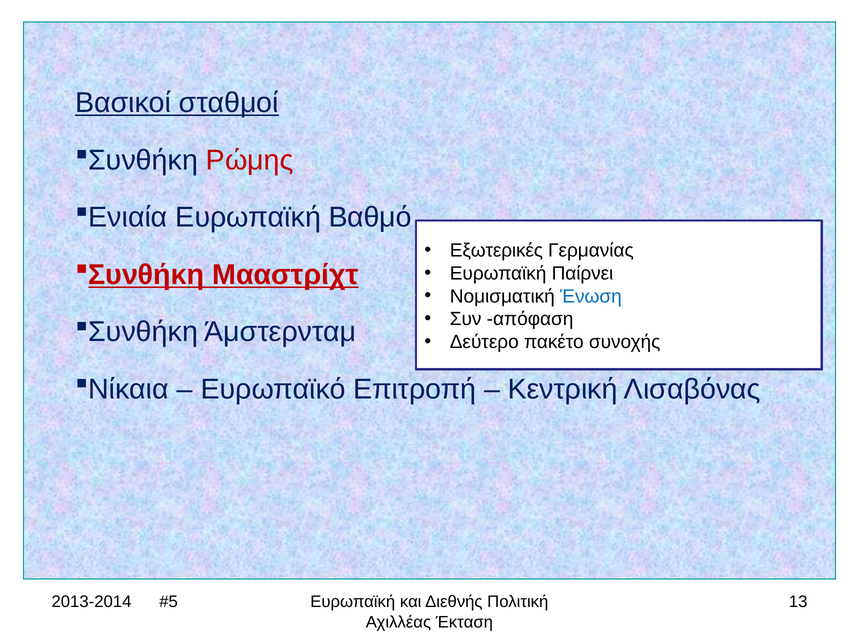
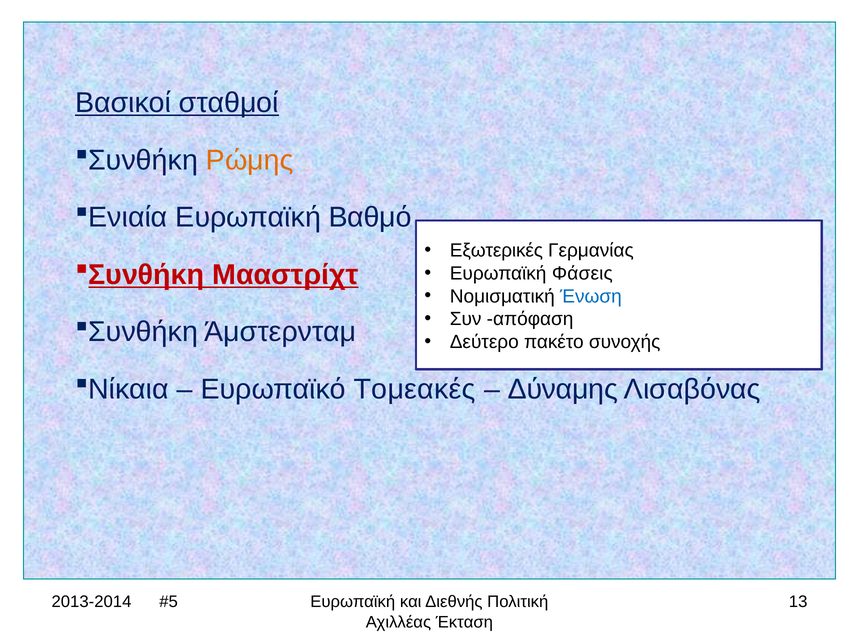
Ρώμης colour: red -> orange
Παίρνει: Παίρνει -> Φάσεις
Επιτροπή: Επιτροπή -> Τομεακές
Κεντρική: Κεντρική -> Δύναμης
